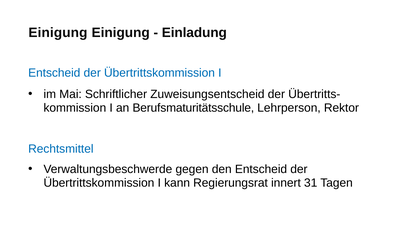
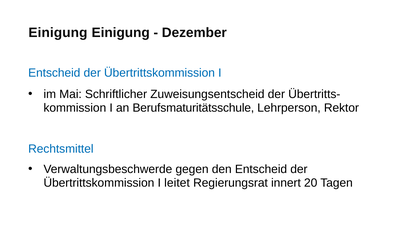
Einladung: Einladung -> Dezember
kann: kann -> leitet
31: 31 -> 20
